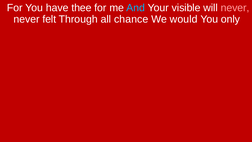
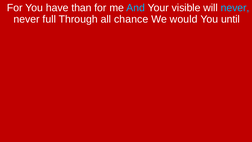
thee: thee -> than
never at (235, 8) colour: pink -> light blue
felt: felt -> full
only: only -> until
